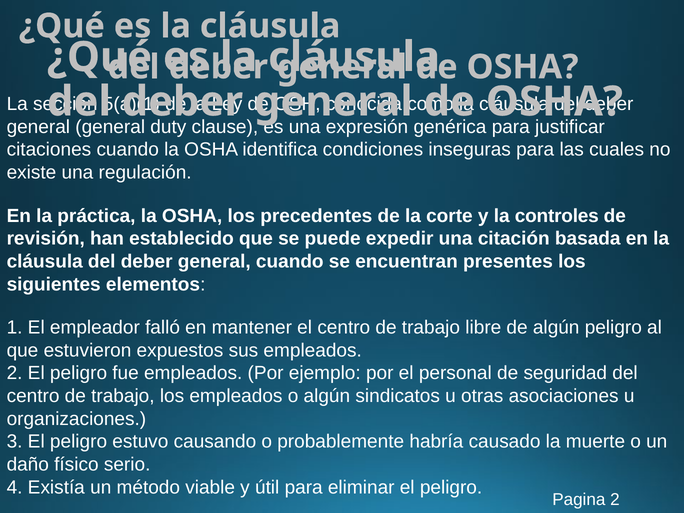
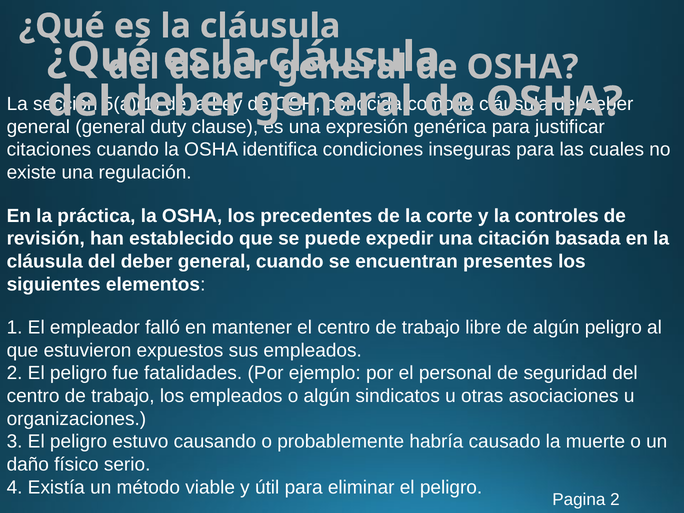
fue empleados: empleados -> fatalidades
